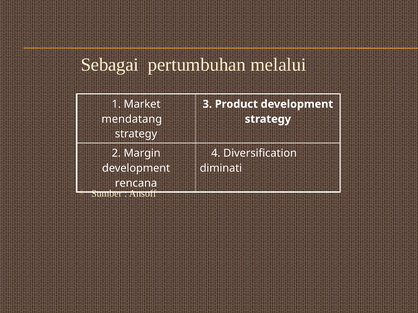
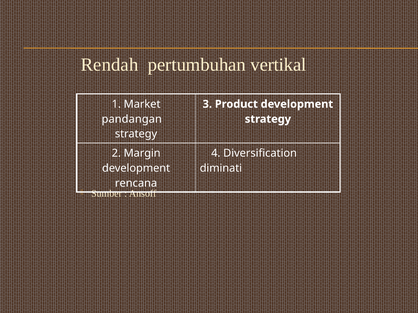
Sebagai: Sebagai -> Rendah
melalui: melalui -> vertikal
mendatang: mendatang -> pandangan
